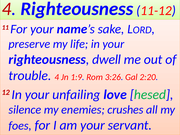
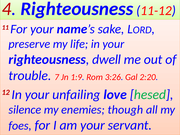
trouble 4: 4 -> 7
crushes: crushes -> though
